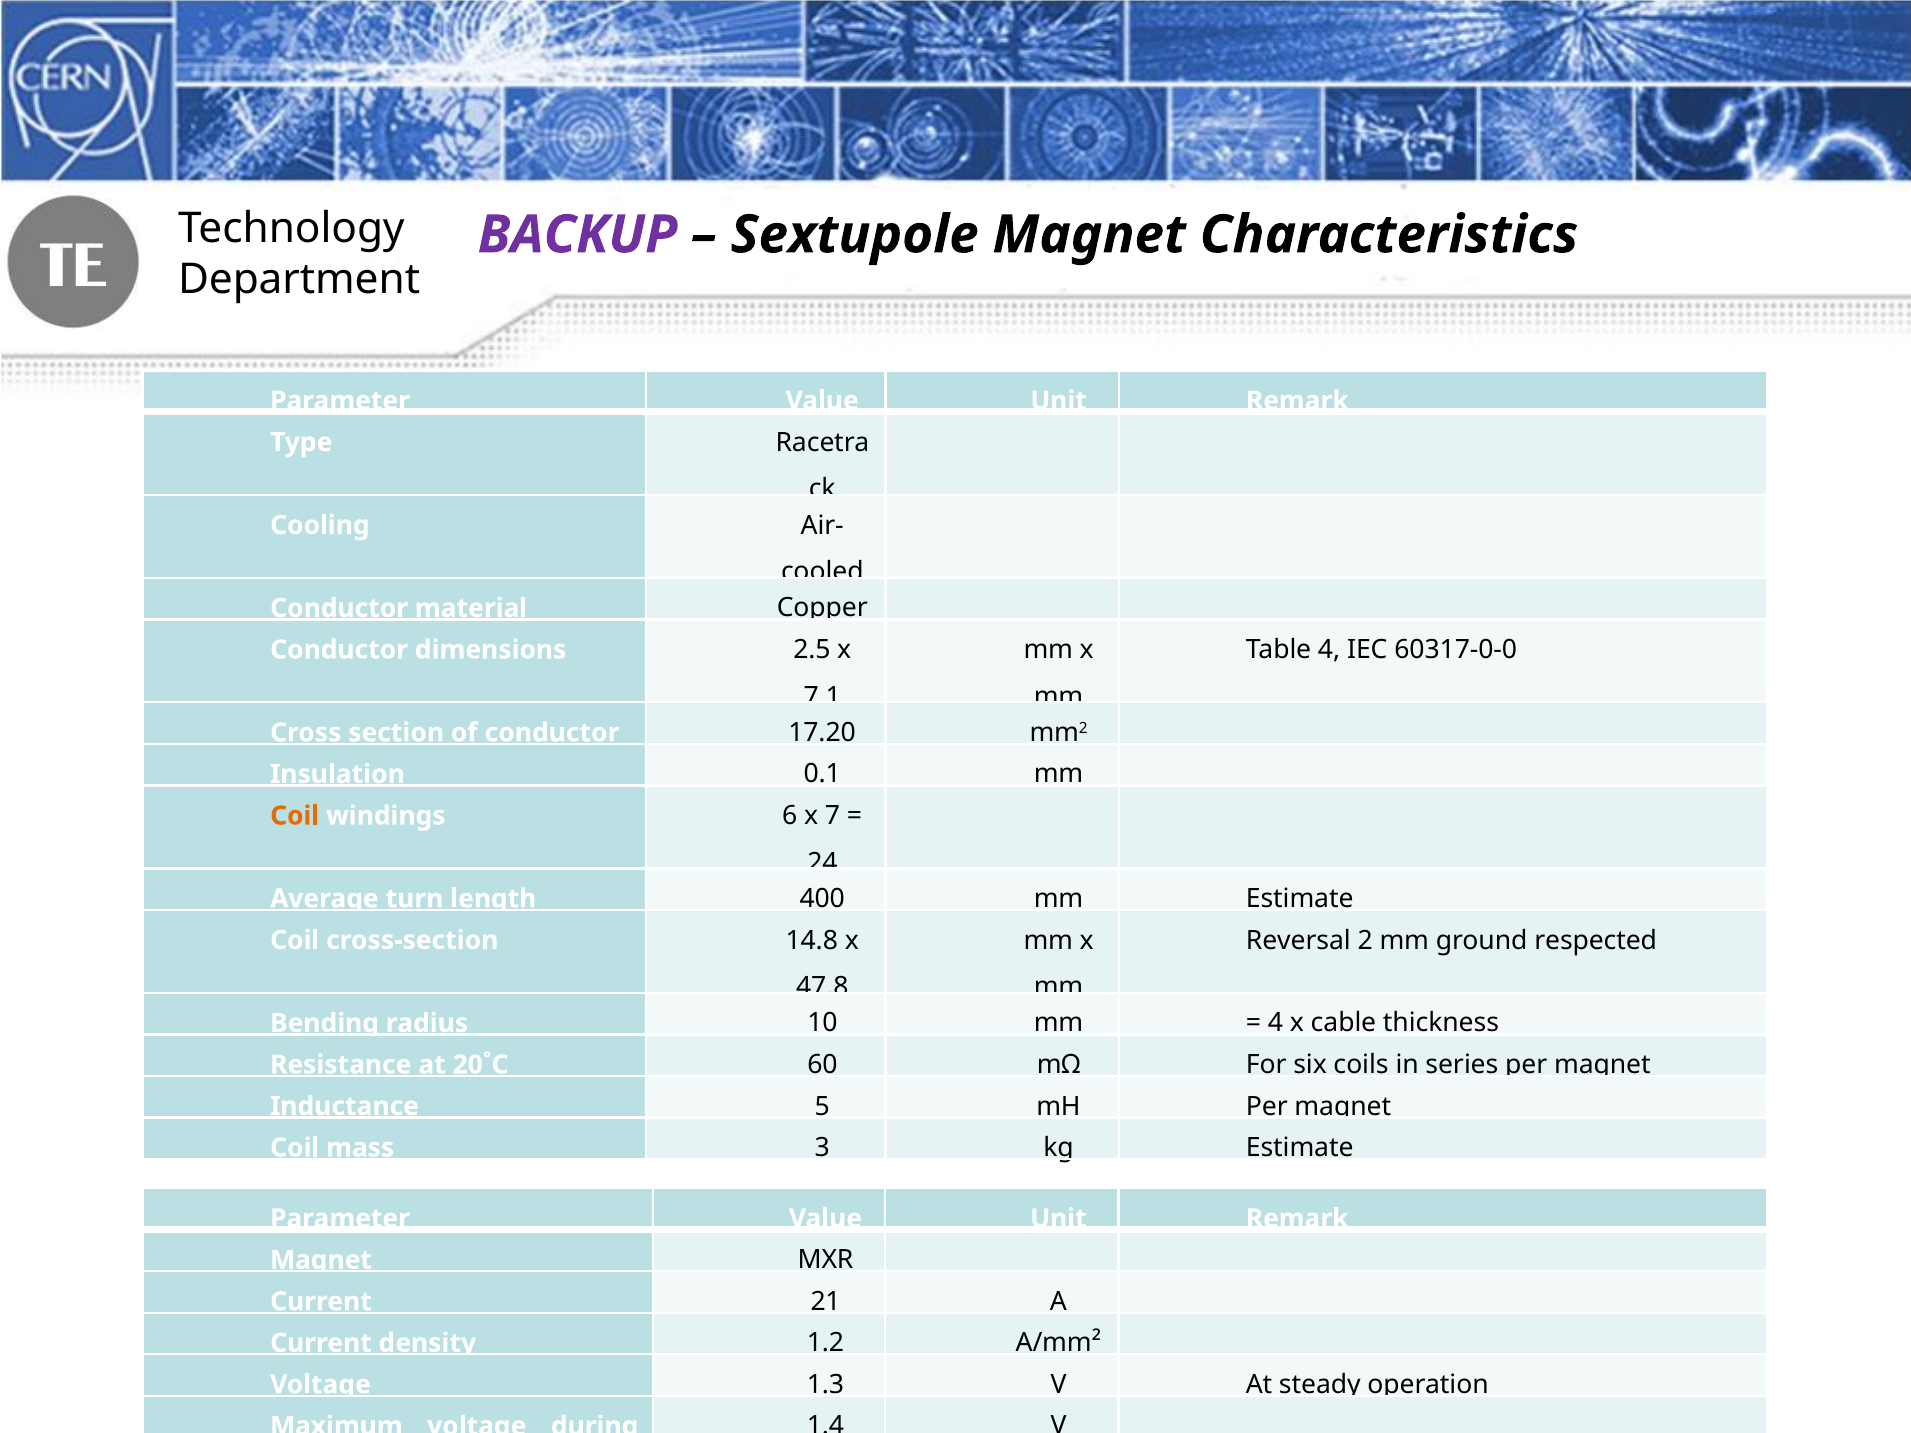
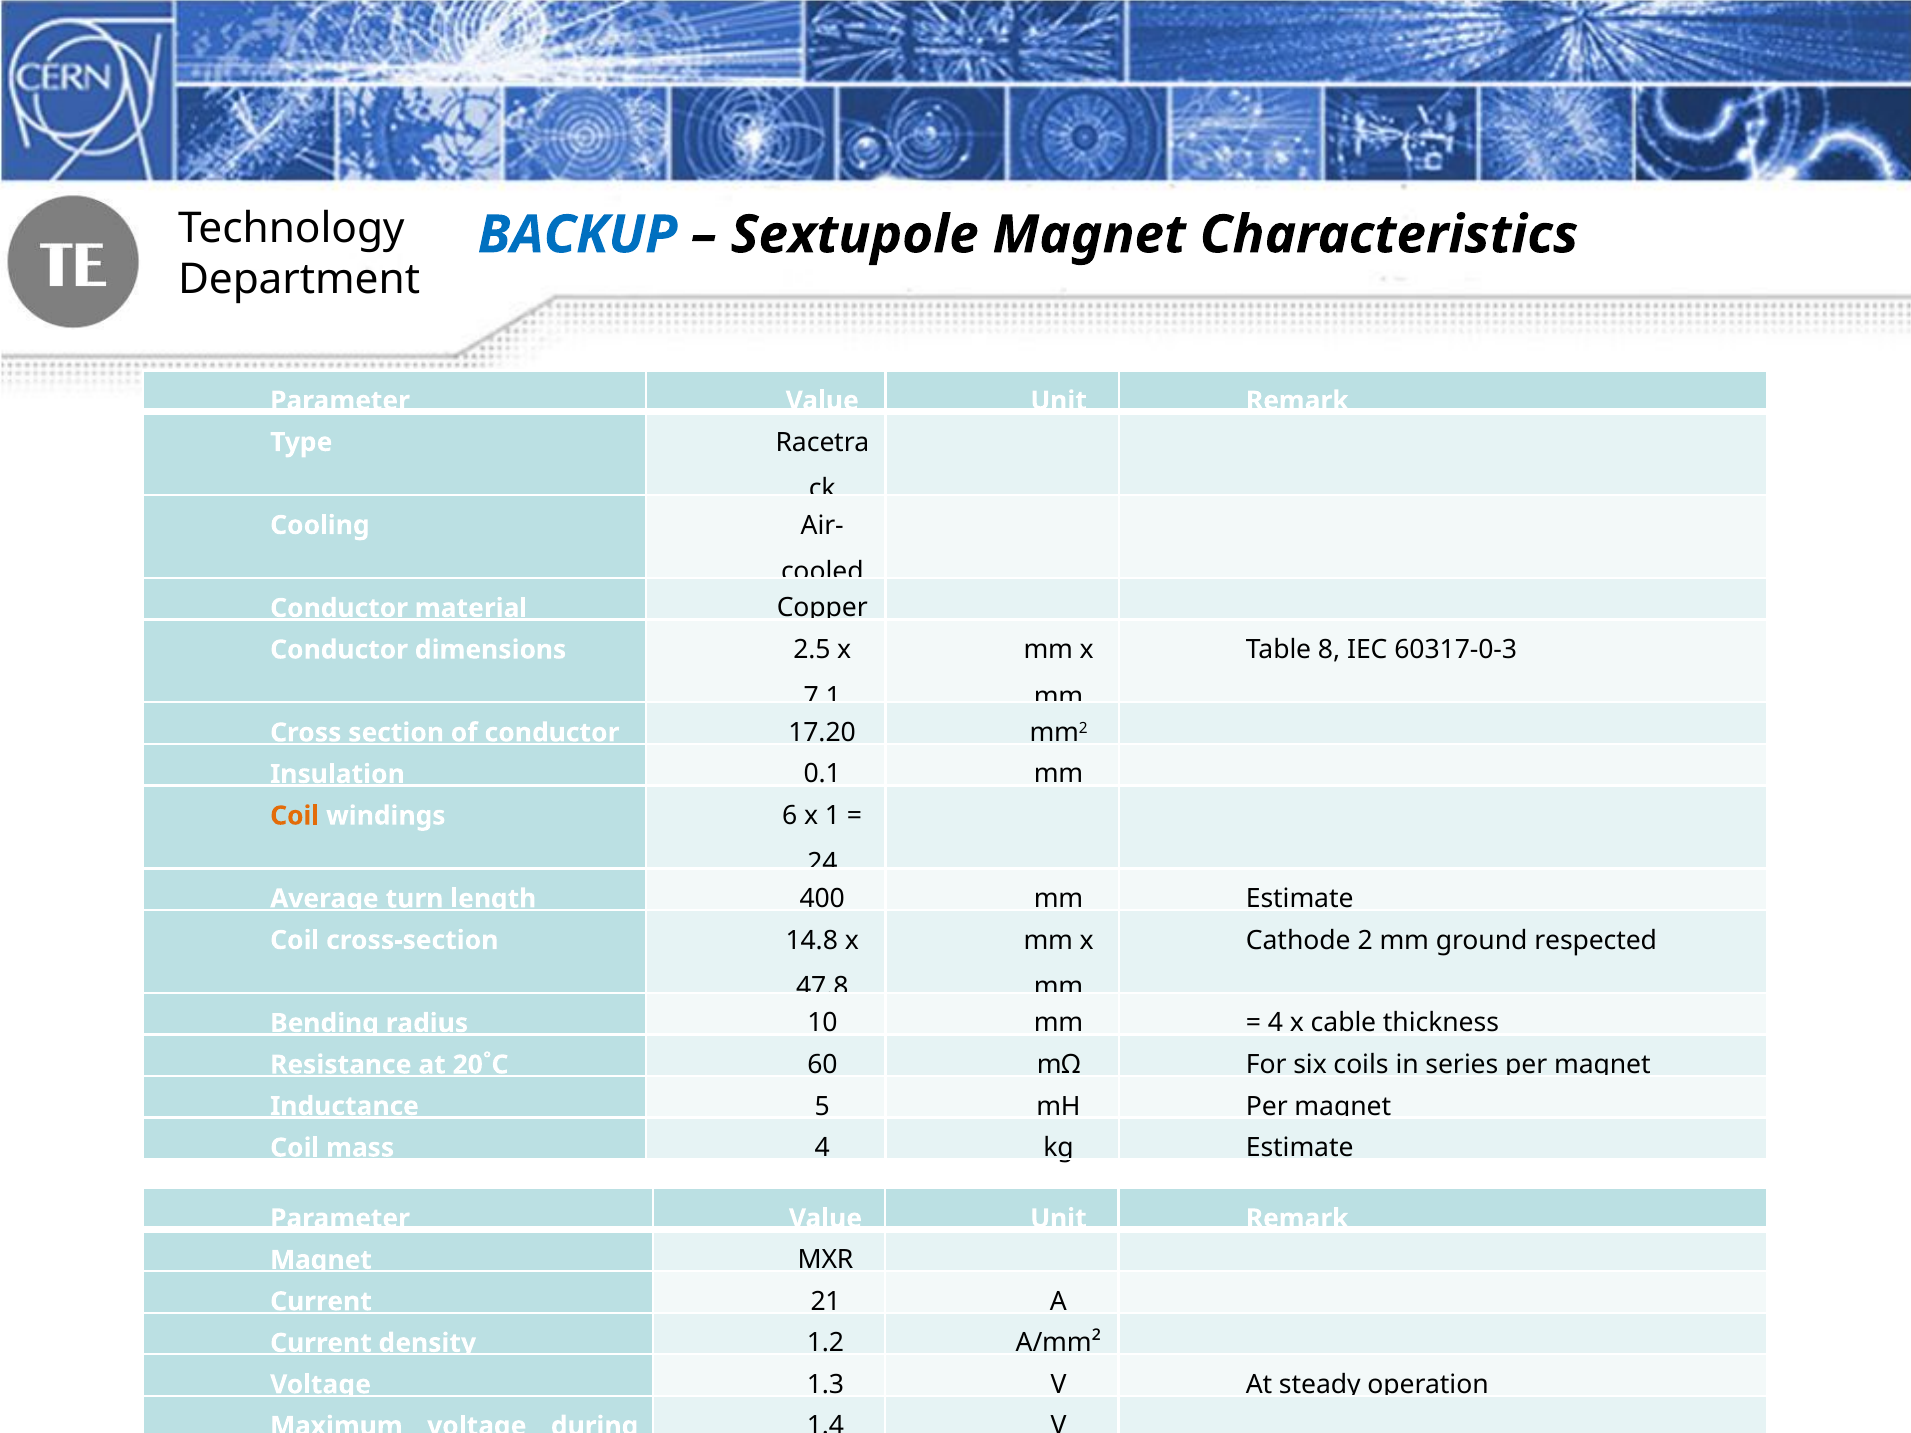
BACKUP colour: purple -> blue
Table 4: 4 -> 8
60317-0-0: 60317-0-0 -> 60317-0-3
x 7: 7 -> 1
Reversal: Reversal -> Cathode
mass 3: 3 -> 4
